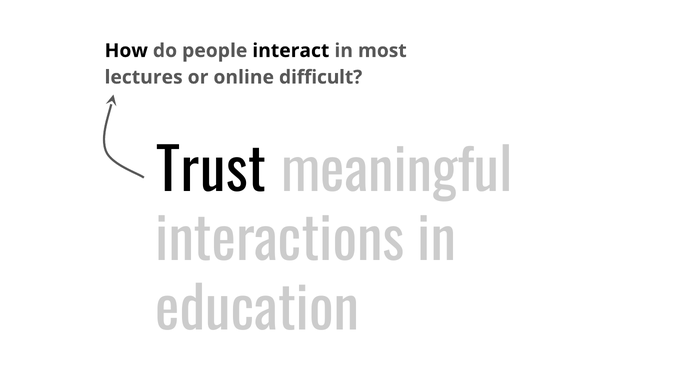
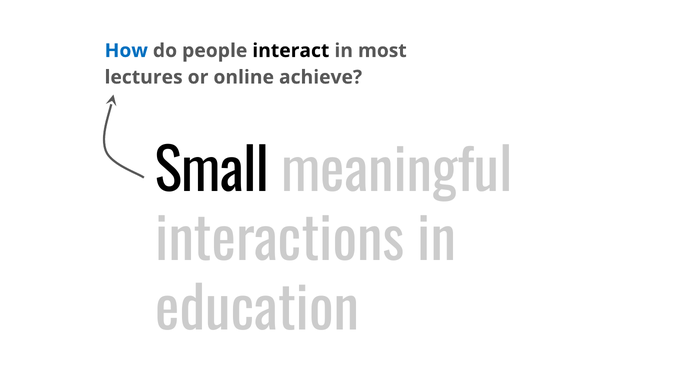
How colour: black -> blue
difficult: difficult -> achieve
Trust: Trust -> Small
